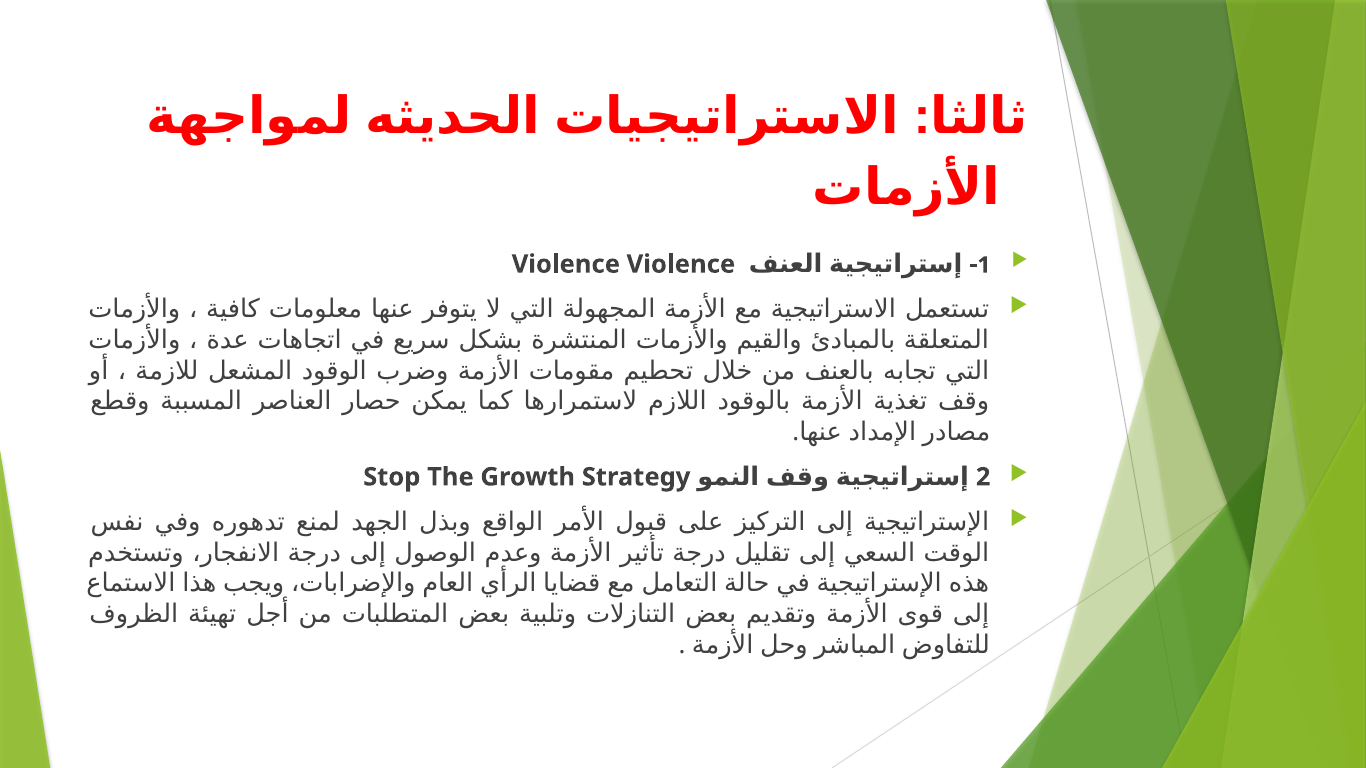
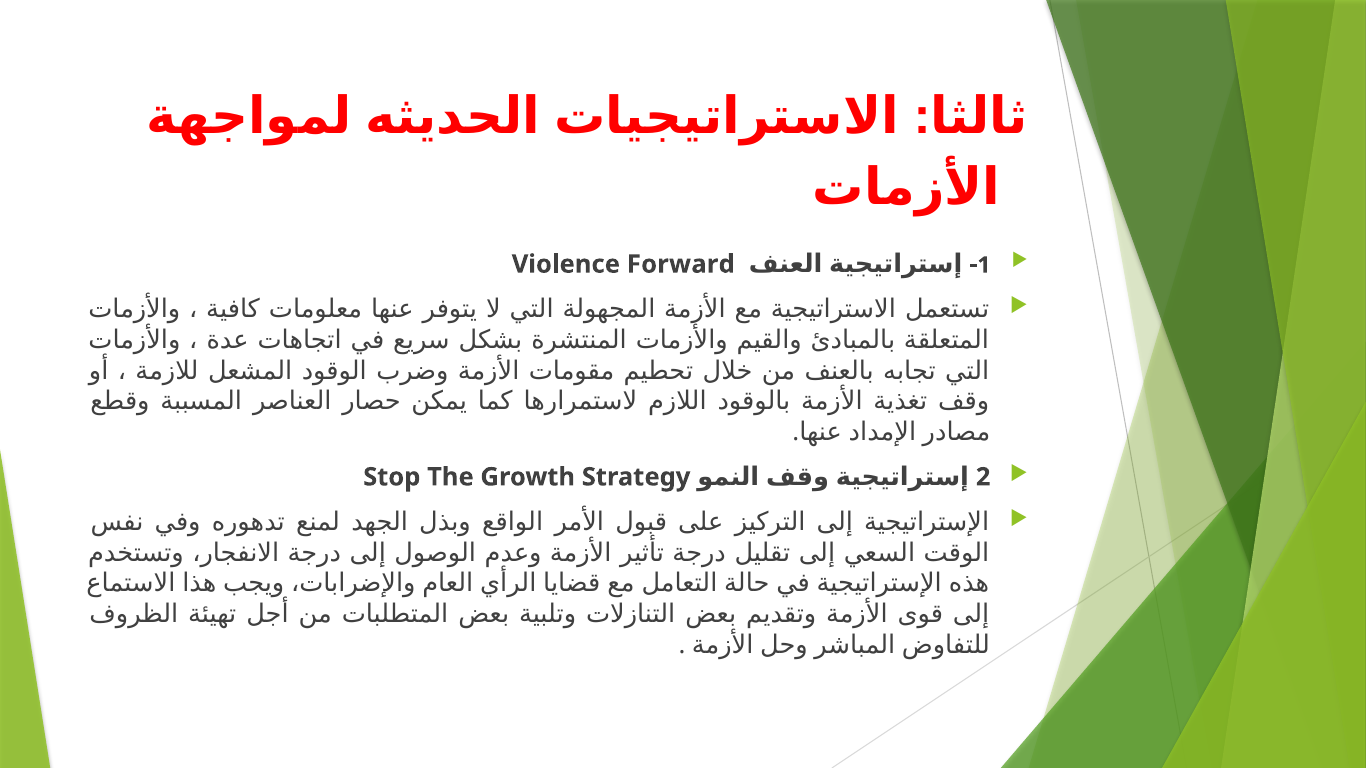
Violence Violence: Violence -> Forward
